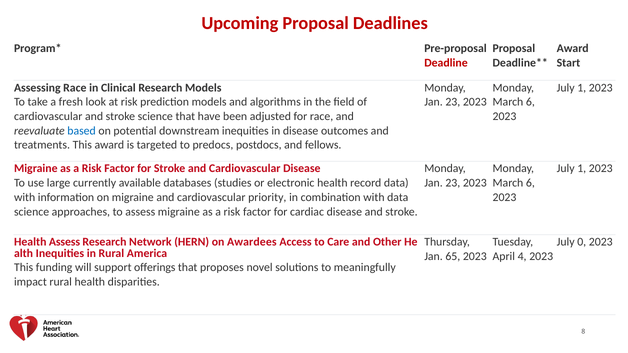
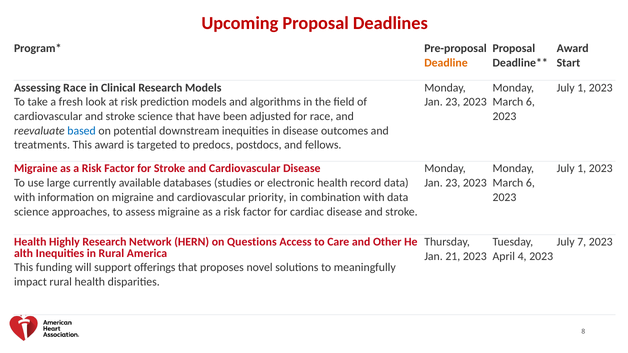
Deadline colour: red -> orange
Health Assess: Assess -> Highly
Awardees: Awardees -> Questions
0: 0 -> 7
65: 65 -> 21
